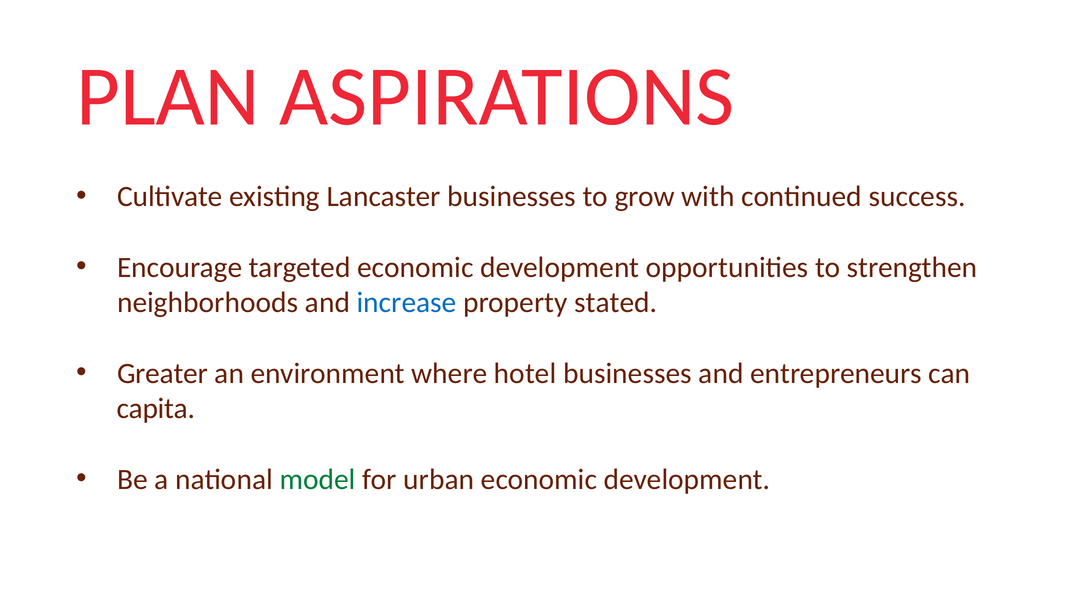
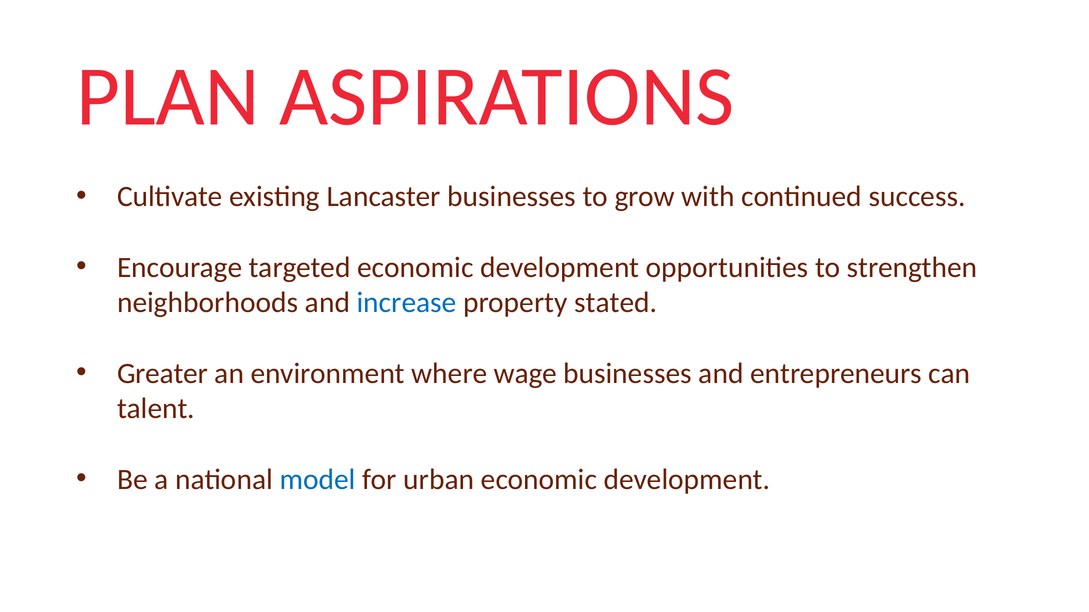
hotel: hotel -> wage
capita: capita -> talent
model colour: green -> blue
